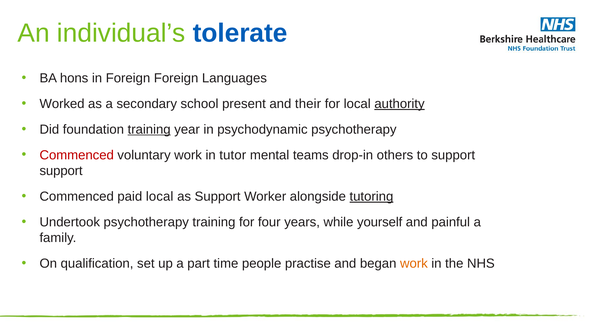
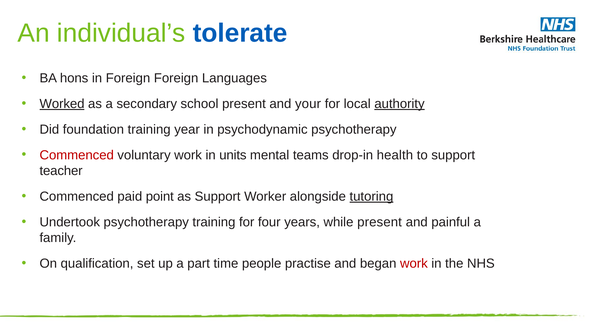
Worked underline: none -> present
their: their -> your
training at (149, 129) underline: present -> none
tutor: tutor -> units
others: others -> health
support at (61, 171): support -> teacher
paid local: local -> point
while yourself: yourself -> present
work at (414, 264) colour: orange -> red
